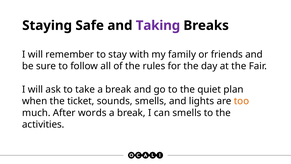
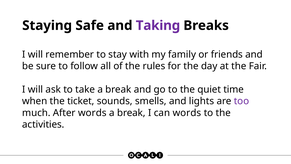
plan: plan -> time
too colour: orange -> purple
can smells: smells -> words
